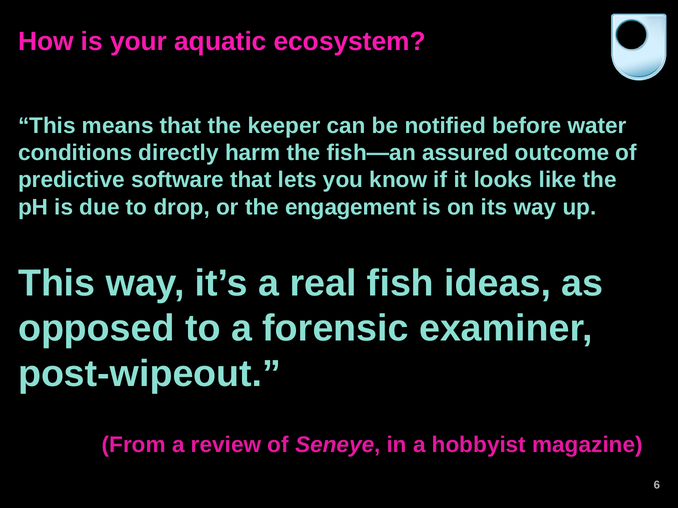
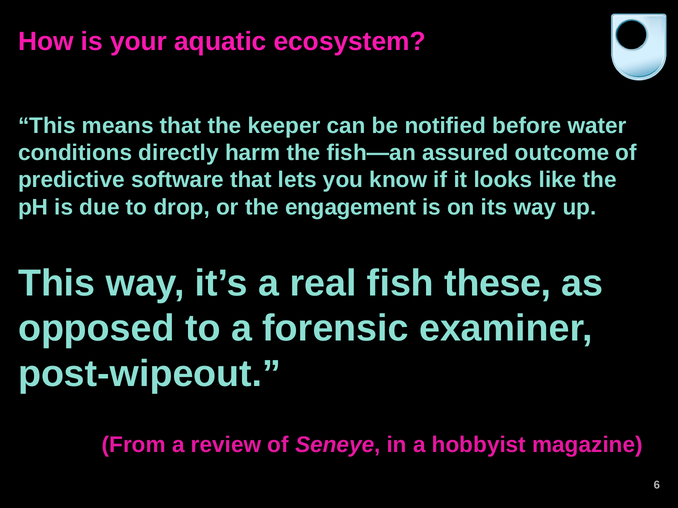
ideas: ideas -> these
